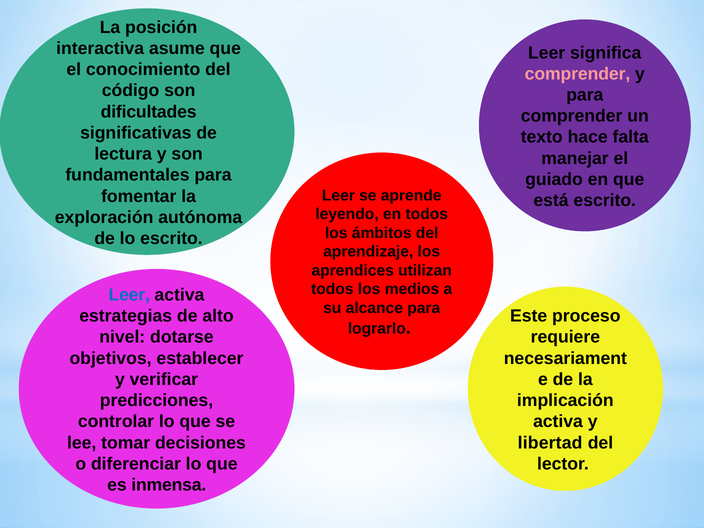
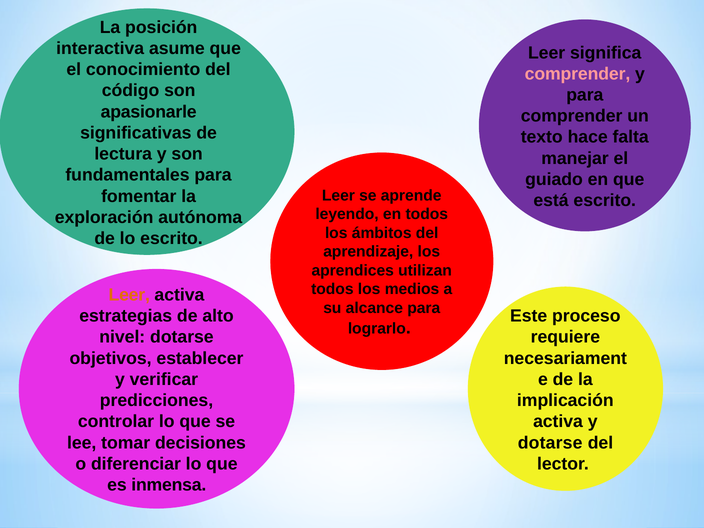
dificultades: dificultades -> apasionarle
Leer at (129, 295) colour: blue -> orange
libertad at (550, 443): libertad -> dotarse
